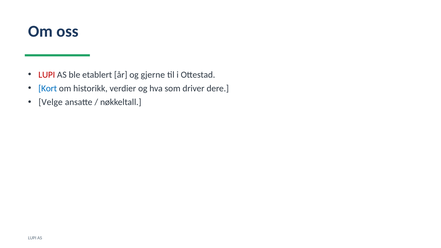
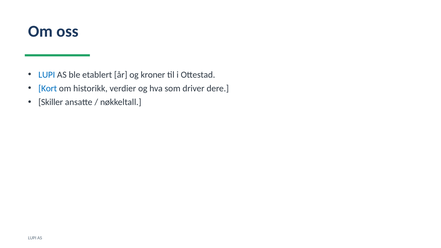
LUPI at (47, 75) colour: red -> blue
gjerne: gjerne -> kroner
Velge: Velge -> Skiller
